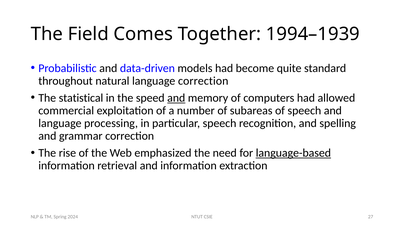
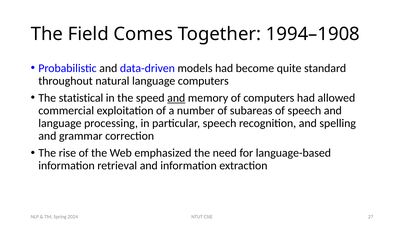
1994–1939: 1994–1939 -> 1994–1908
language correction: correction -> computers
language-based underline: present -> none
